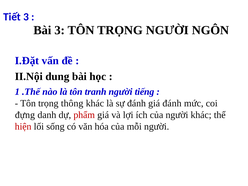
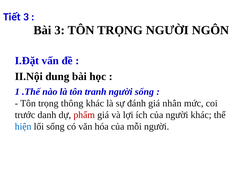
người tiếng: tiếng -> sống
giá đánh: đánh -> nhân
đựng: đựng -> trước
hiện colour: red -> blue
